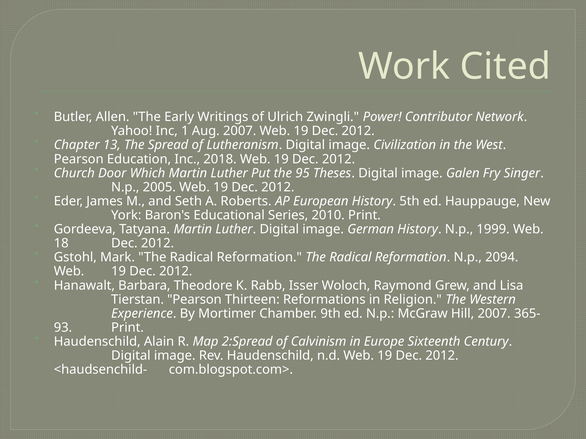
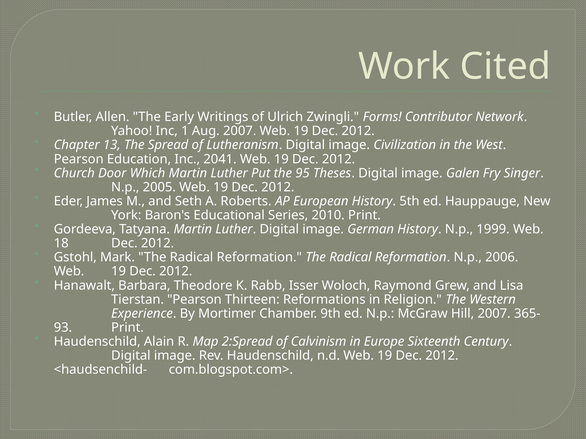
Power: Power -> Forms
2018: 2018 -> 2041
2094: 2094 -> 2006
